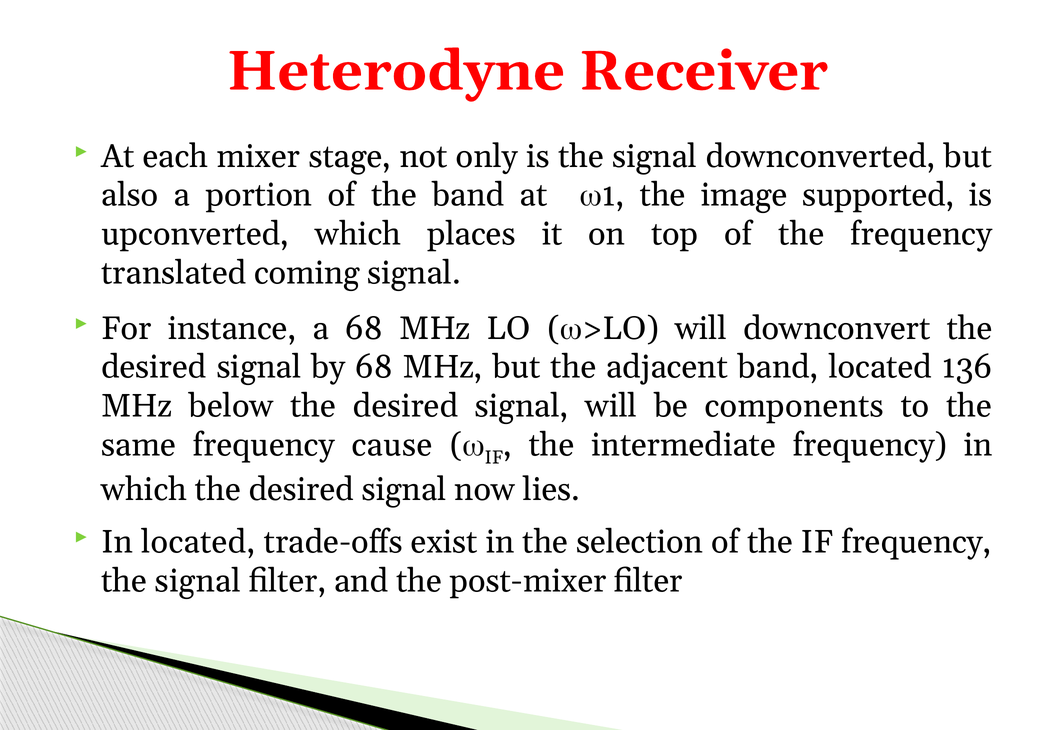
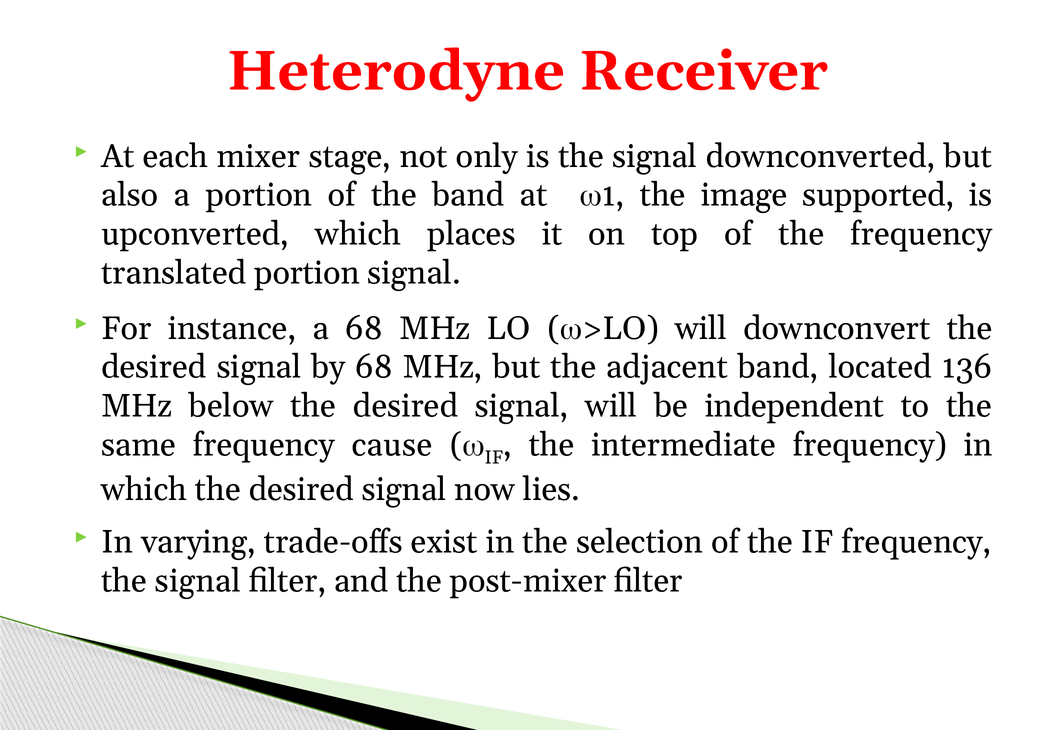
translated coming: coming -> portion
components: components -> independent
In located: located -> varying
